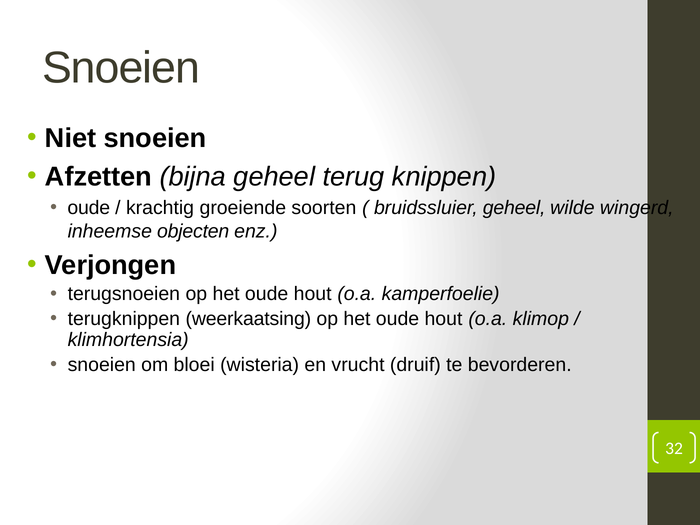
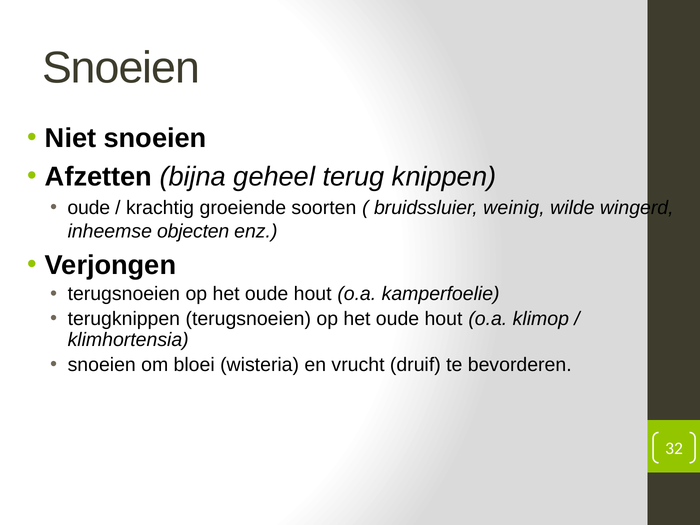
bruidssluier geheel: geheel -> weinig
terugknippen weerkaatsing: weerkaatsing -> terugsnoeien
